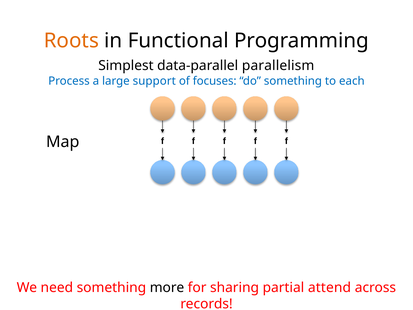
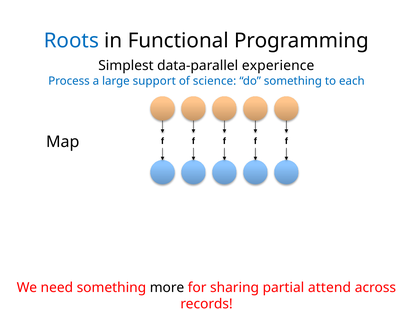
Roots colour: orange -> blue
parallelism: parallelism -> experience
focuses: focuses -> science
